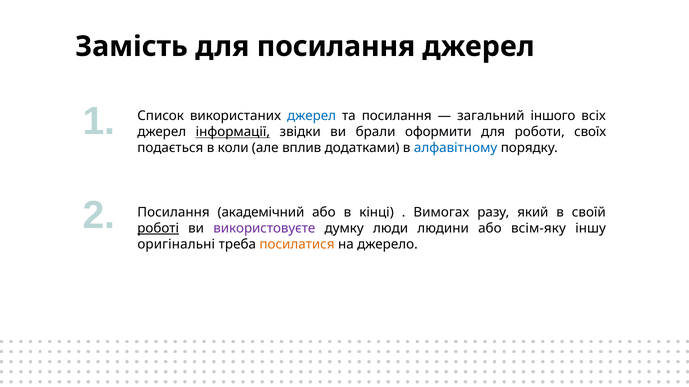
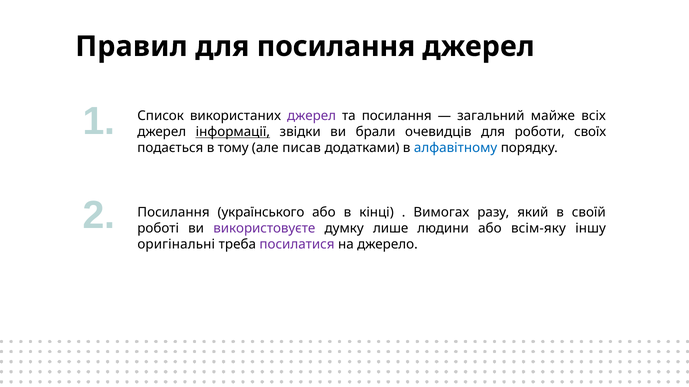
Замість: Замість -> Правил
джерел at (312, 116) colour: blue -> purple
іншого: іншого -> майже
оформити: оформити -> очевидців
коли: коли -> тому
вплив: вплив -> писав
академічний: академічний -> українського
роботі underline: present -> none
люди: люди -> лише
посилатися colour: orange -> purple
